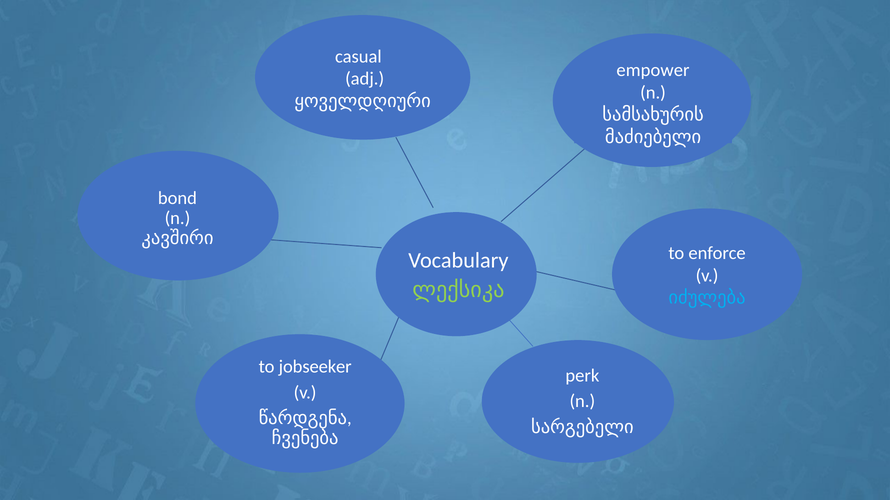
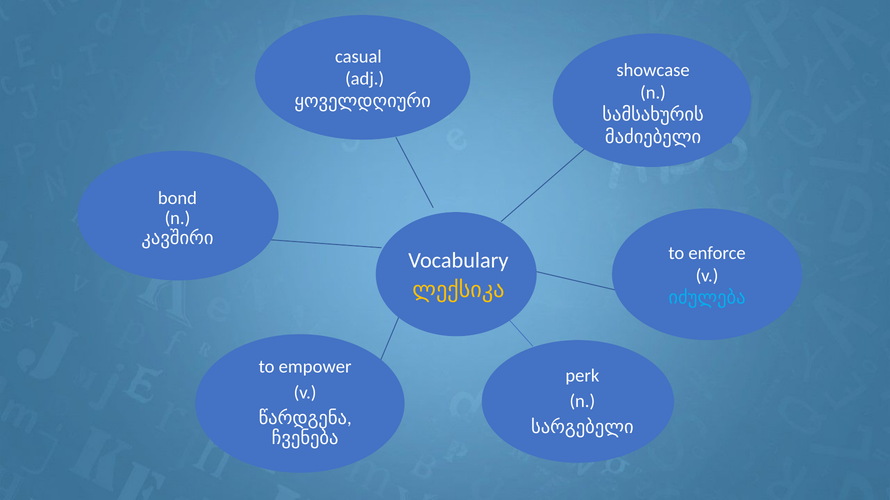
empower: empower -> showcase
ლექსიკა colour: light green -> yellow
jobseeker: jobseeker -> empower
